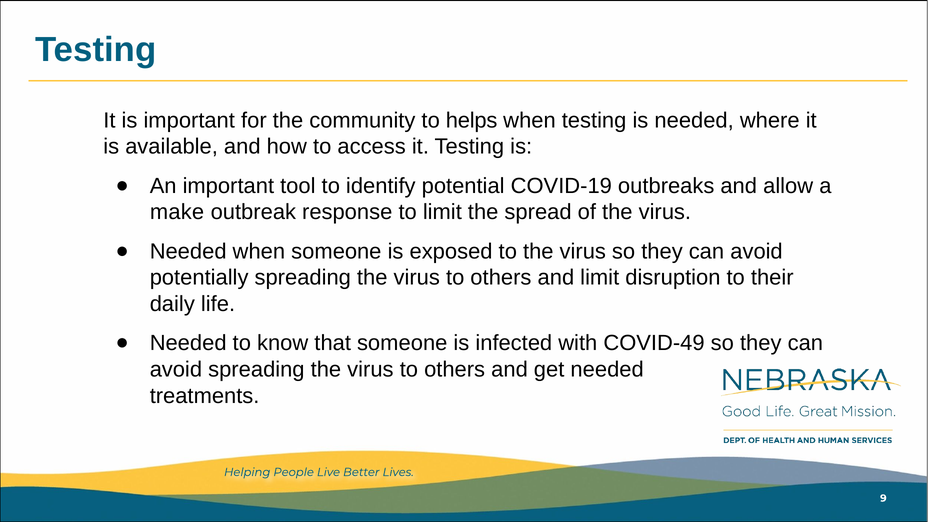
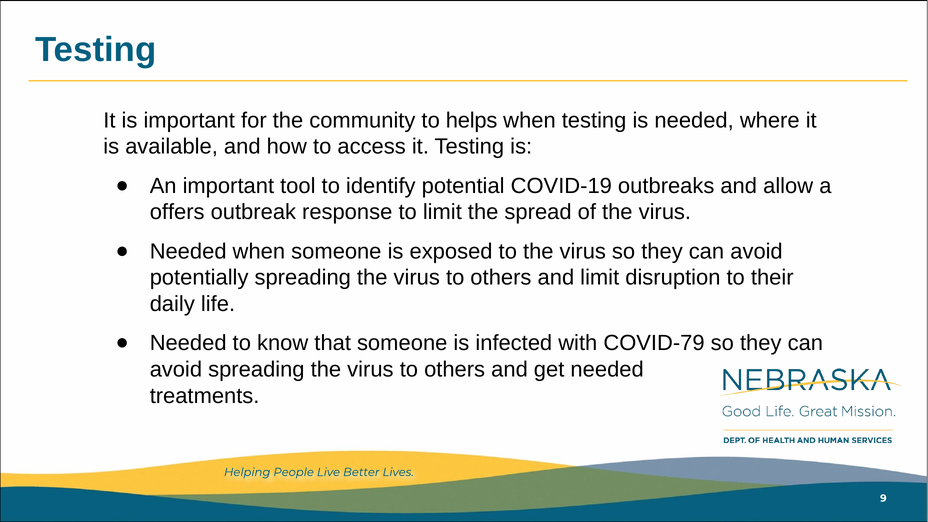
make: make -> offers
COVID-49: COVID-49 -> COVID-79
